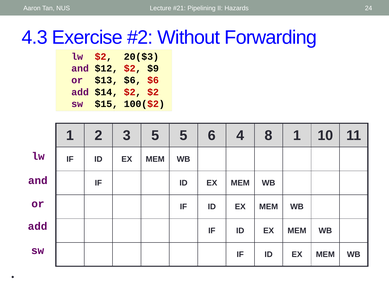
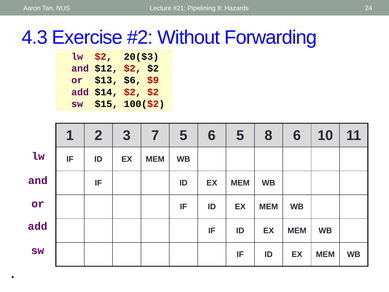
$12 $2 $9: $9 -> $2
$6 $6: $6 -> $9
3 5: 5 -> 7
6 4: 4 -> 5
8 1: 1 -> 6
